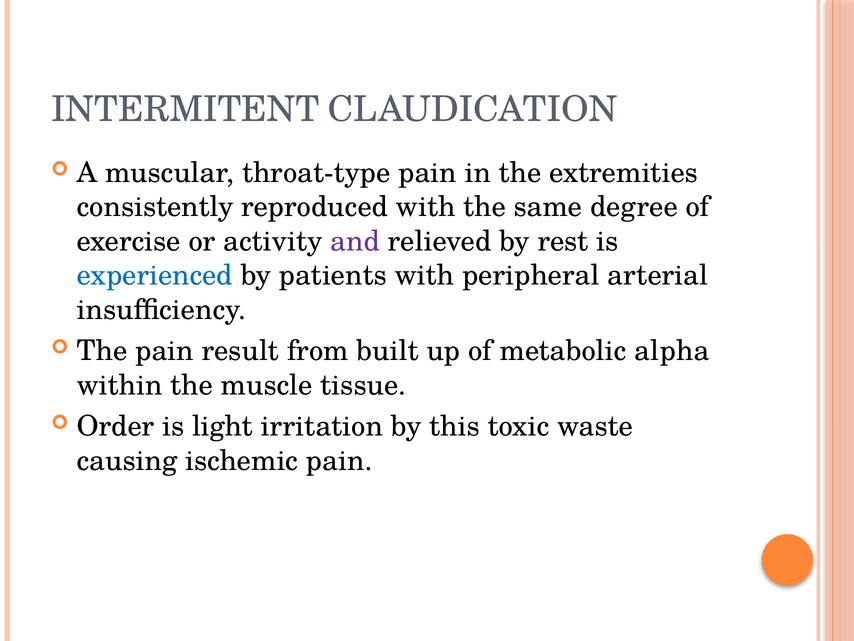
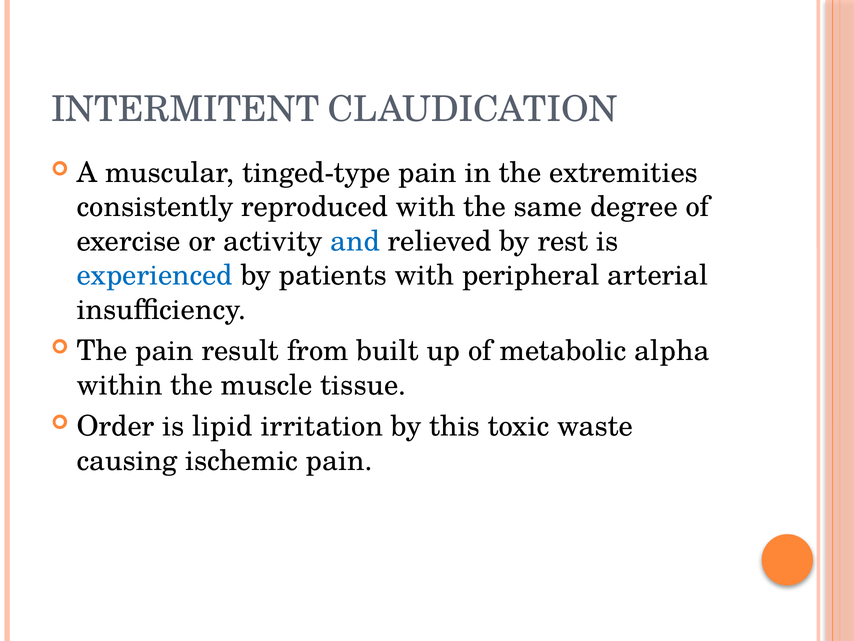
throat-type: throat-type -> tinged-type
and colour: purple -> blue
light: light -> lipid
